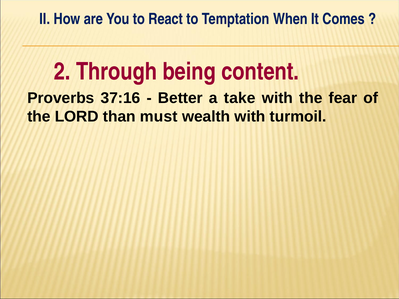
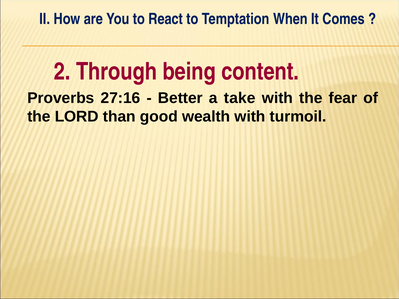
37:16: 37:16 -> 27:16
must: must -> good
